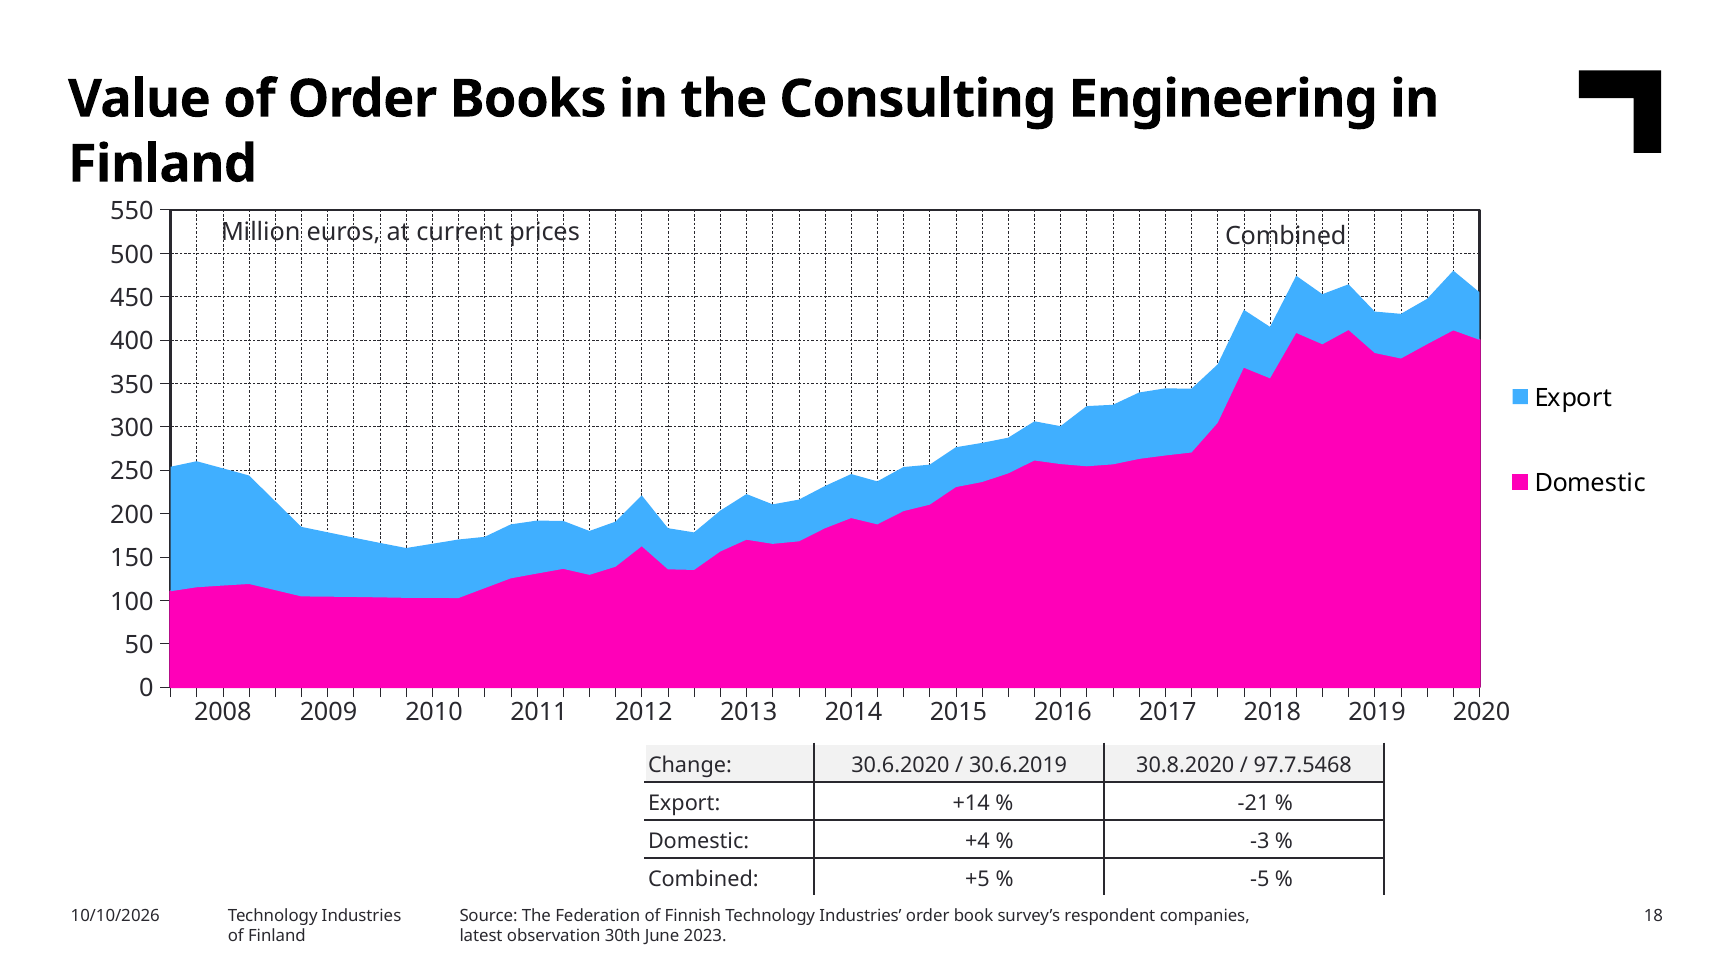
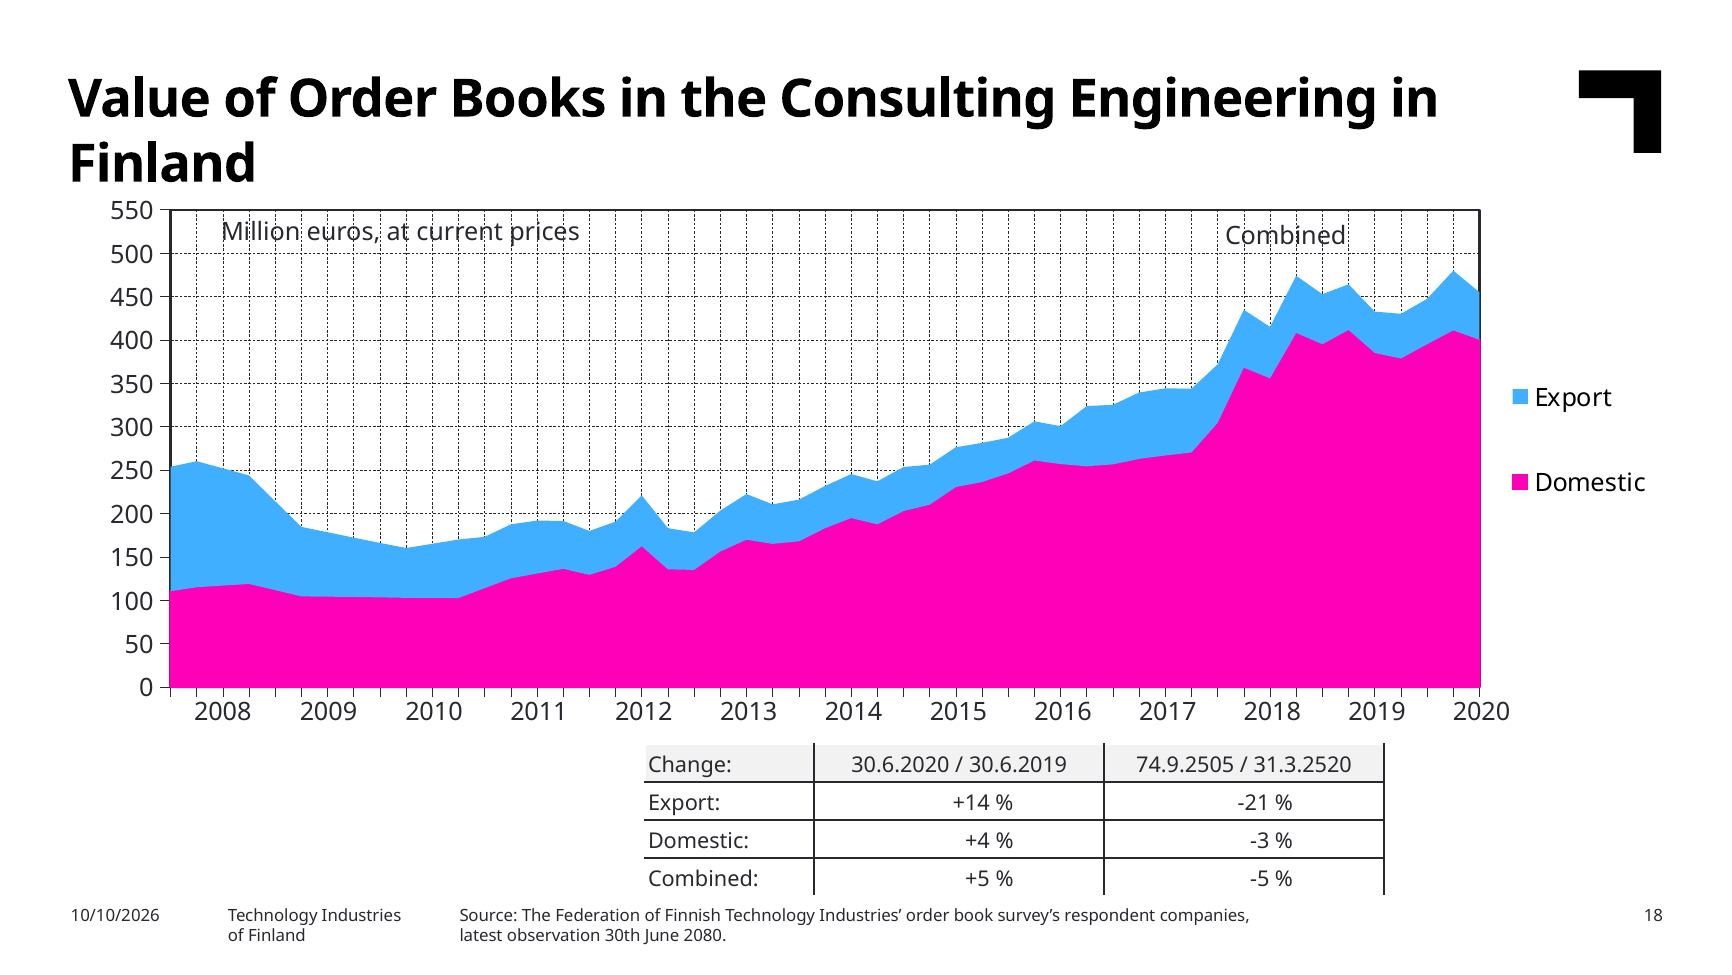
30.8.2020: 30.8.2020 -> 74.9.2505
97.7.5468: 97.7.5468 -> 31.3.2520
2023: 2023 -> 2080
